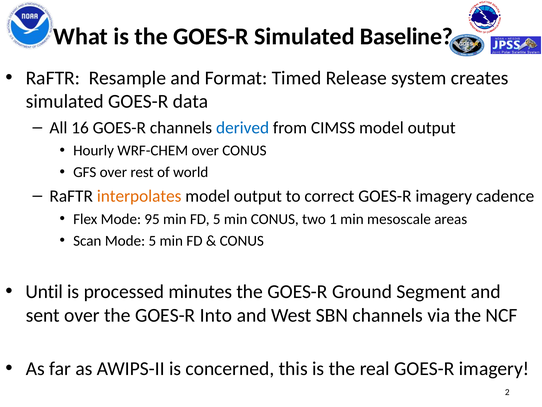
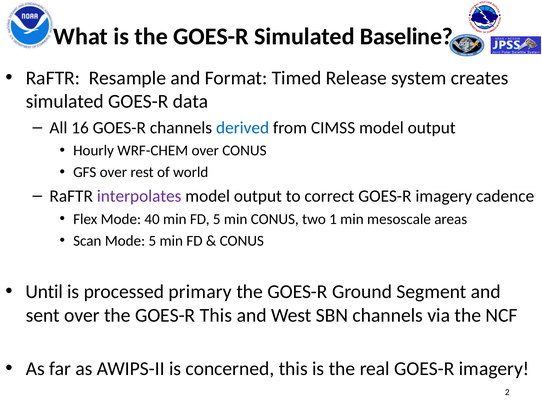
interpolates colour: orange -> purple
95: 95 -> 40
minutes: minutes -> primary
GOES-R Into: Into -> This
